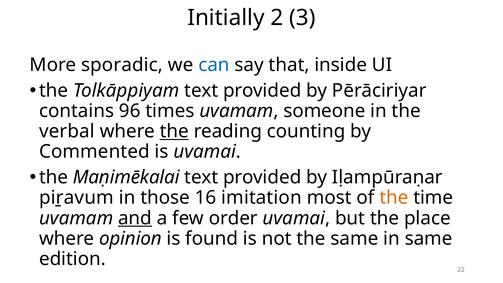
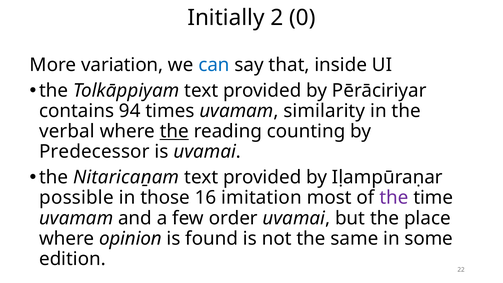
3: 3 -> 0
sporadic: sporadic -> variation
96: 96 -> 94
someone: someone -> similarity
Commented: Commented -> Predecessor
Maṇimēkalai: Maṇimēkalai -> Nitaricaṉam
piṟavum: piṟavum -> possible
the at (394, 198) colour: orange -> purple
and underline: present -> none
in same: same -> some
